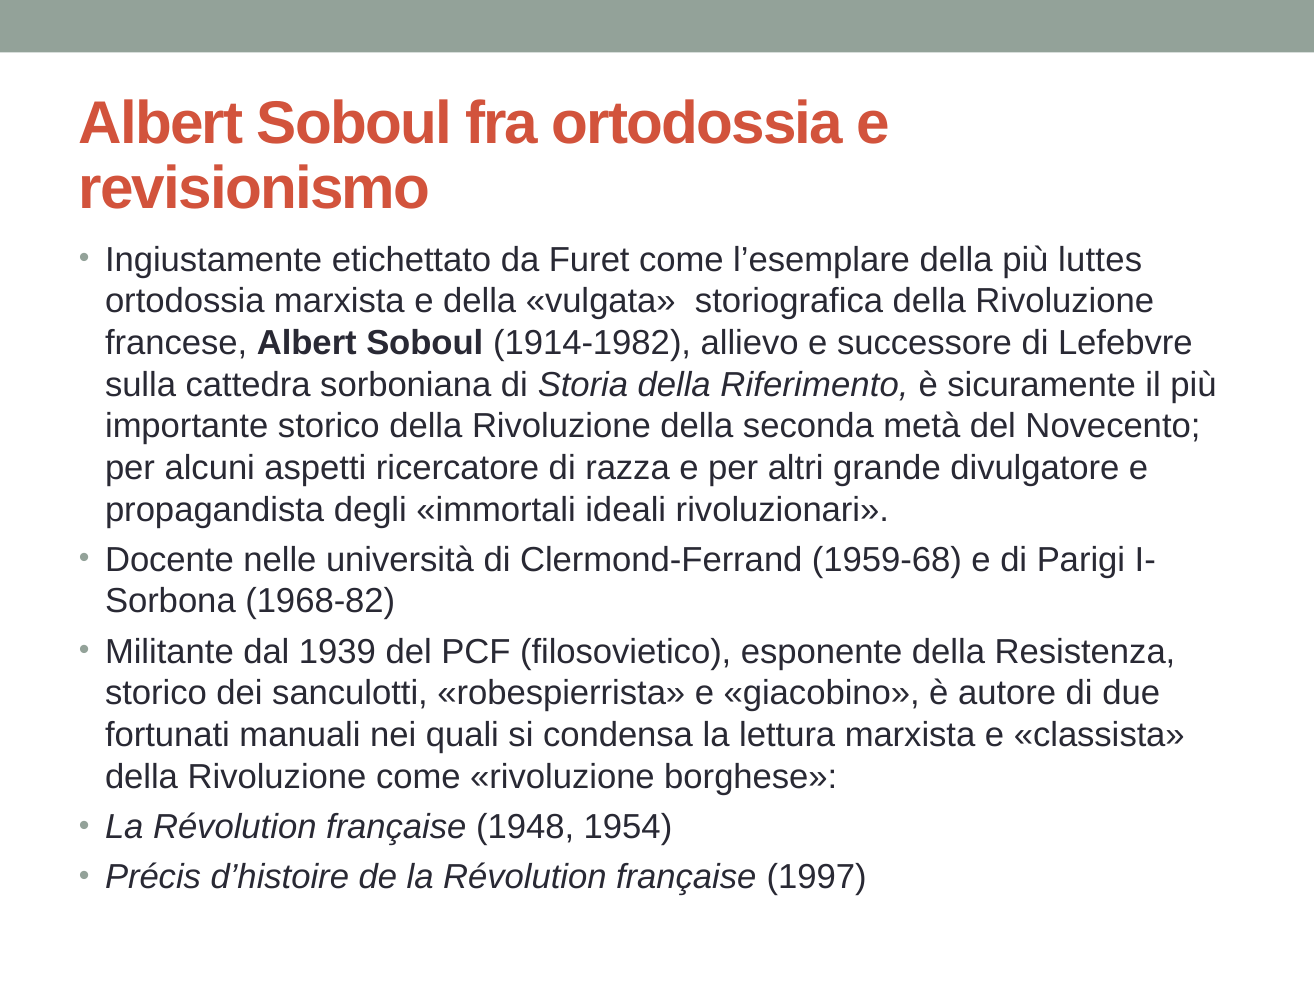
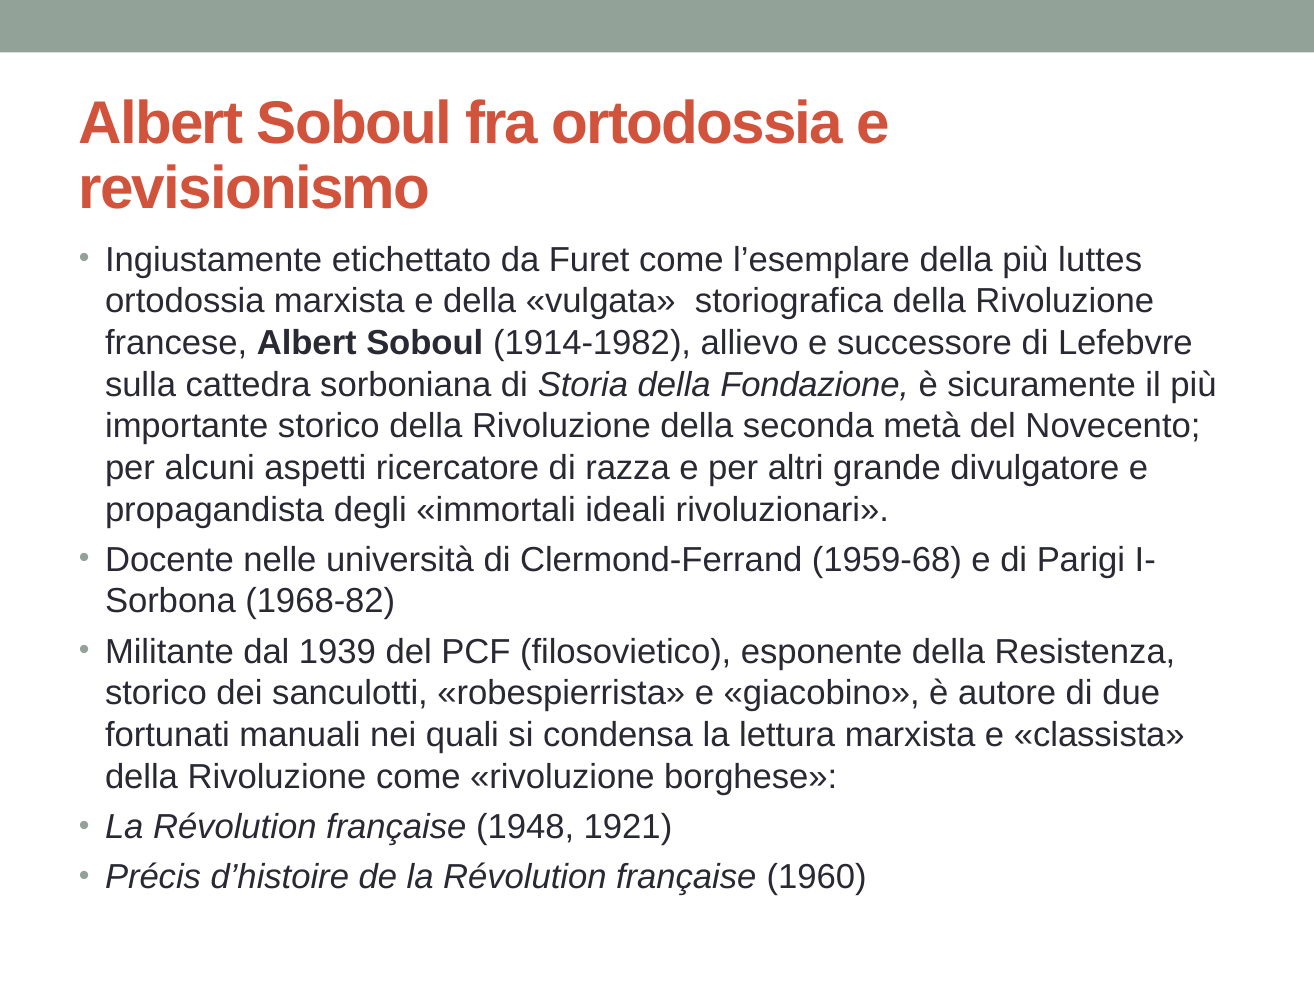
Riferimento: Riferimento -> Fondazione
1954: 1954 -> 1921
1997: 1997 -> 1960
